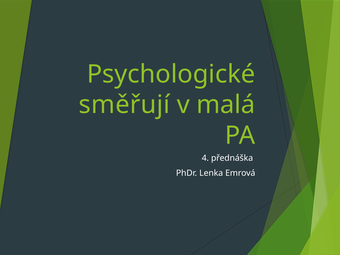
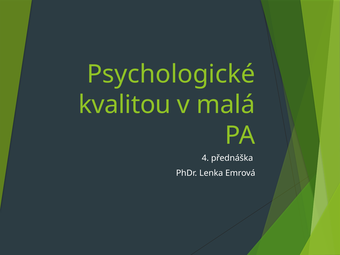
směřují: směřují -> kvalitou
